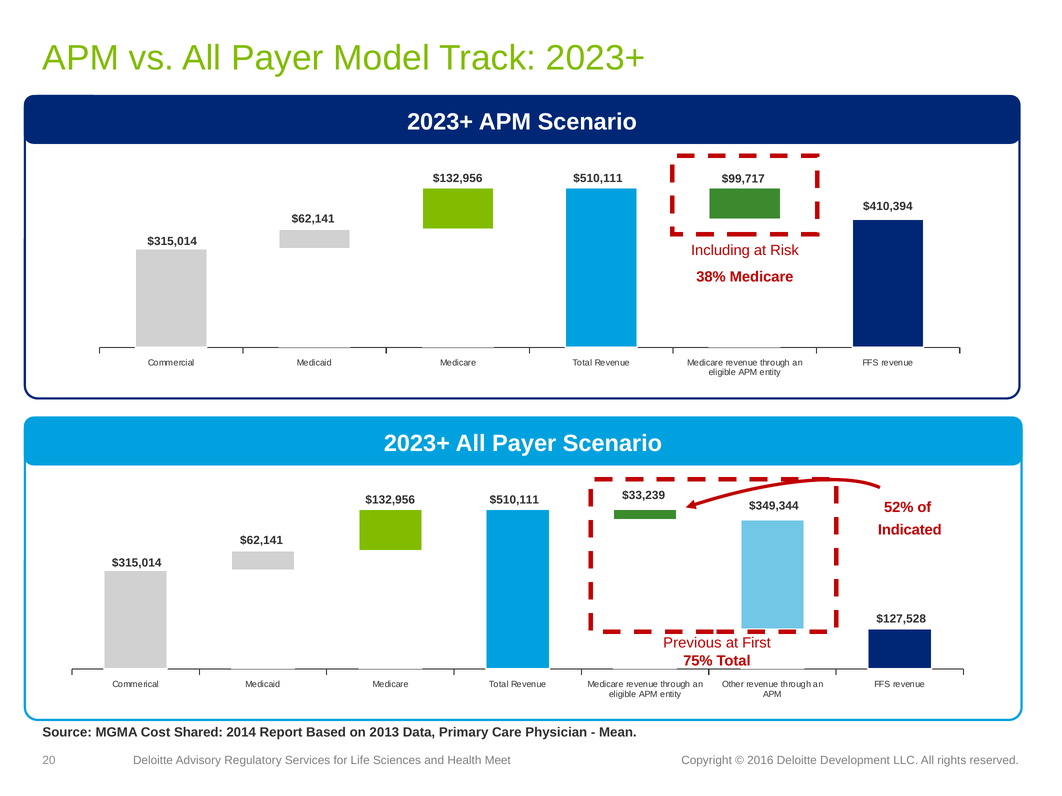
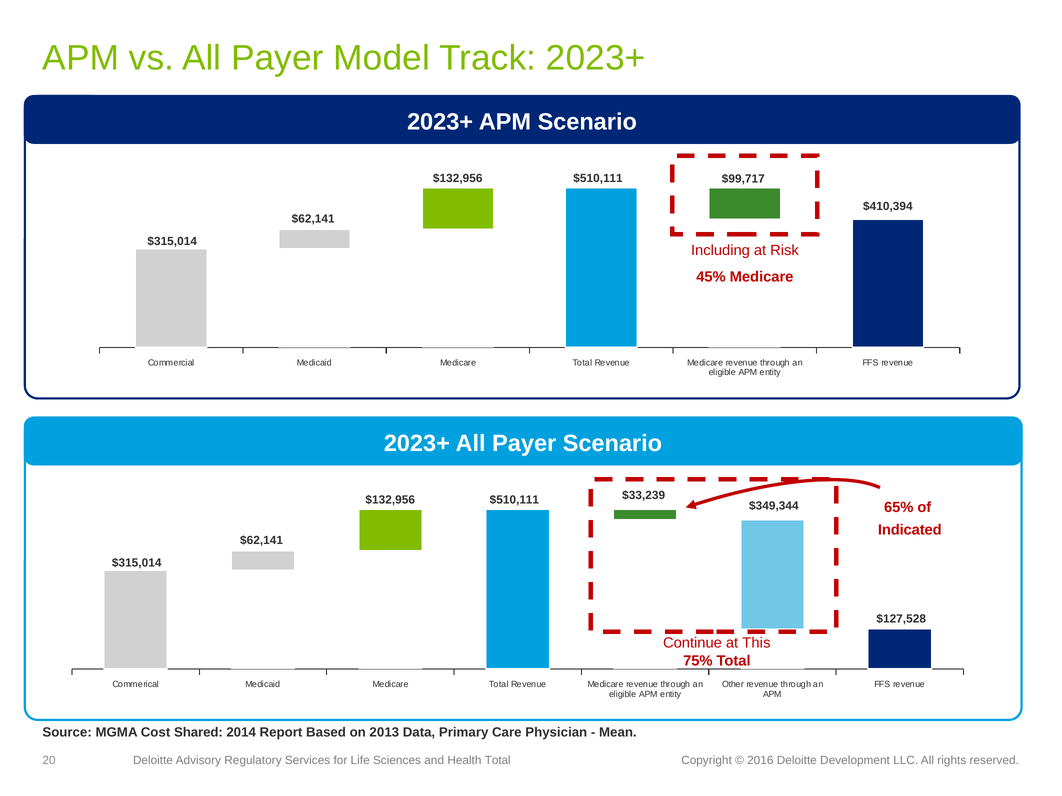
38%: 38% -> 45%
52%: 52% -> 65%
Previous: Previous -> Continue
First: First -> This
Meet at (498, 761): Meet -> Total
